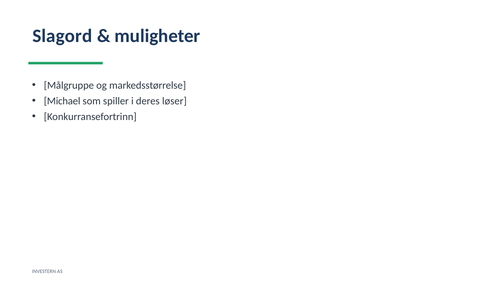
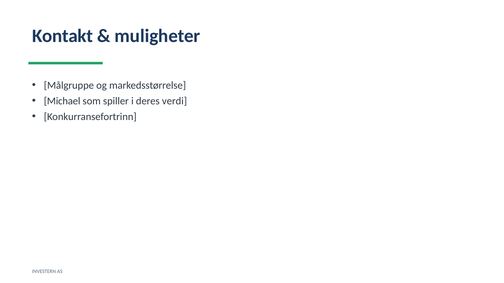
Slagord: Slagord -> Kontakt
løser: løser -> verdi
